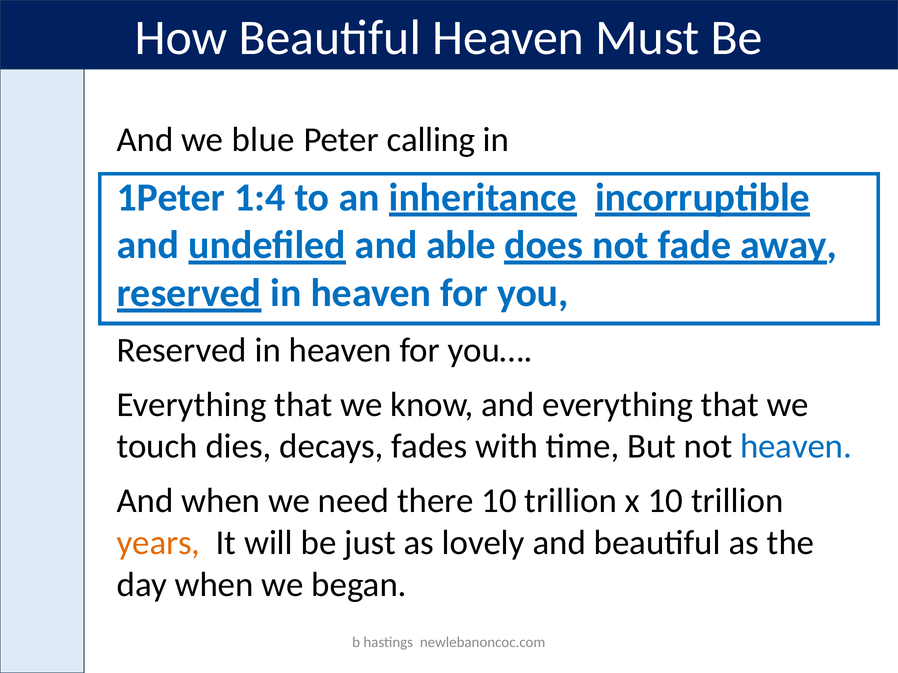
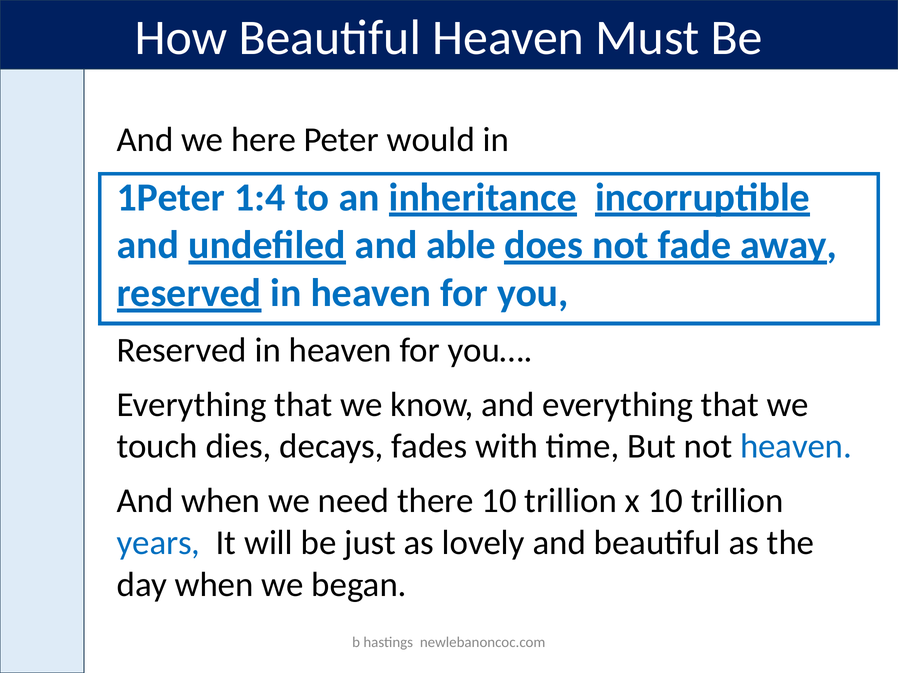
blue: blue -> here
calling: calling -> would
years colour: orange -> blue
